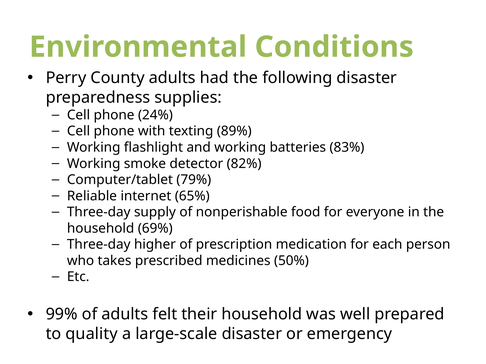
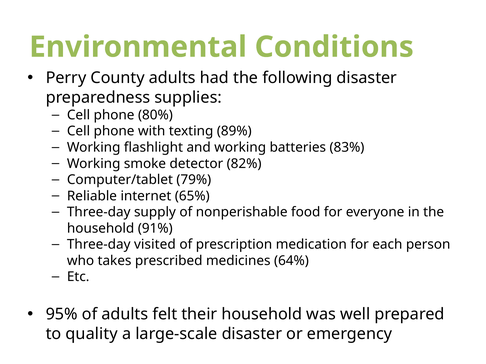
24%: 24% -> 80%
69%: 69% -> 91%
higher: higher -> visited
50%: 50% -> 64%
99%: 99% -> 95%
